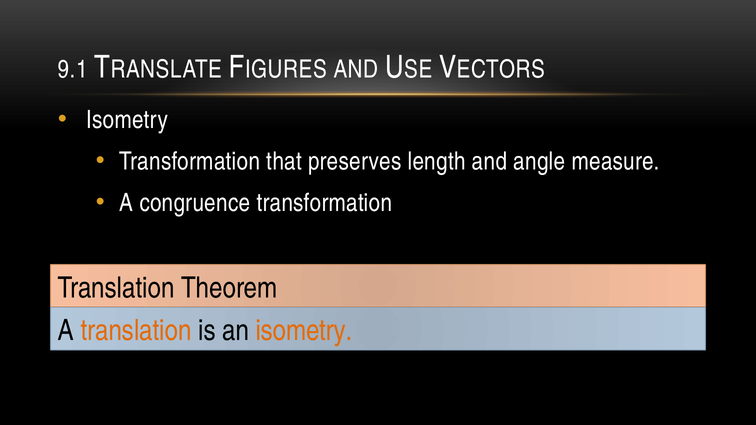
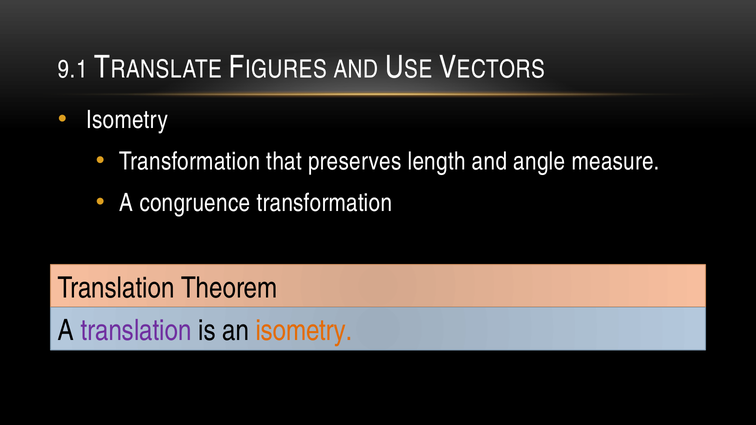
translation at (136, 331) colour: orange -> purple
